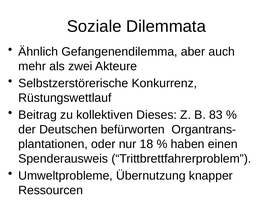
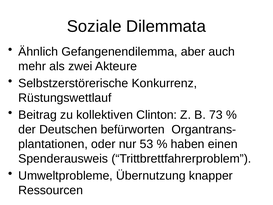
Dieses: Dieses -> Clinton
83: 83 -> 73
18: 18 -> 53
